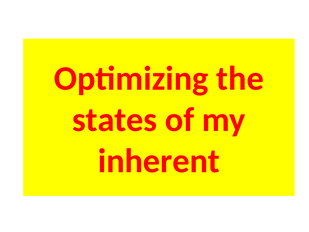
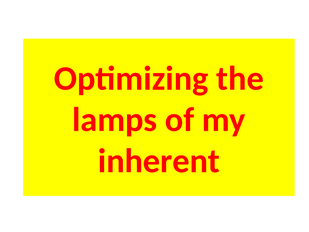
states: states -> lamps
